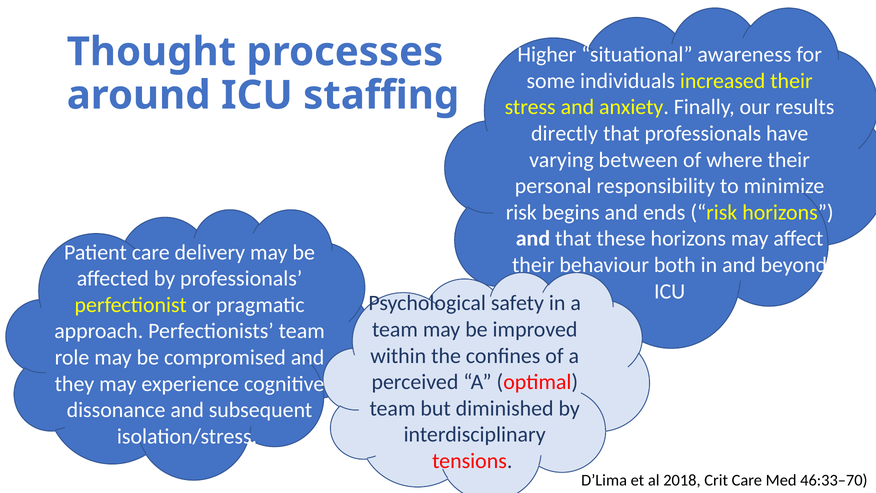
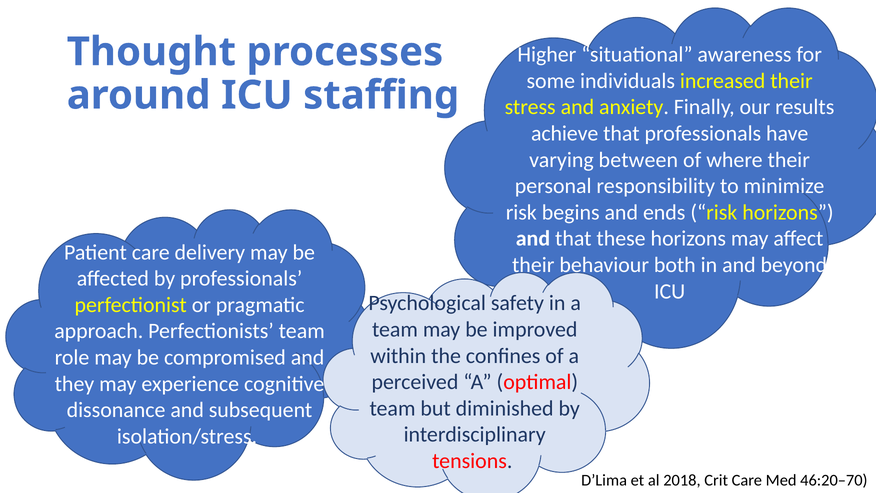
directly: directly -> achieve
46:33–70: 46:33–70 -> 46:20–70
